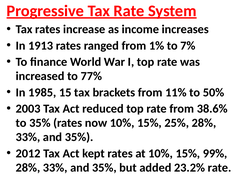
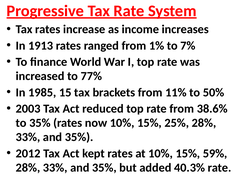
99%: 99% -> 59%
23.2%: 23.2% -> 40.3%
